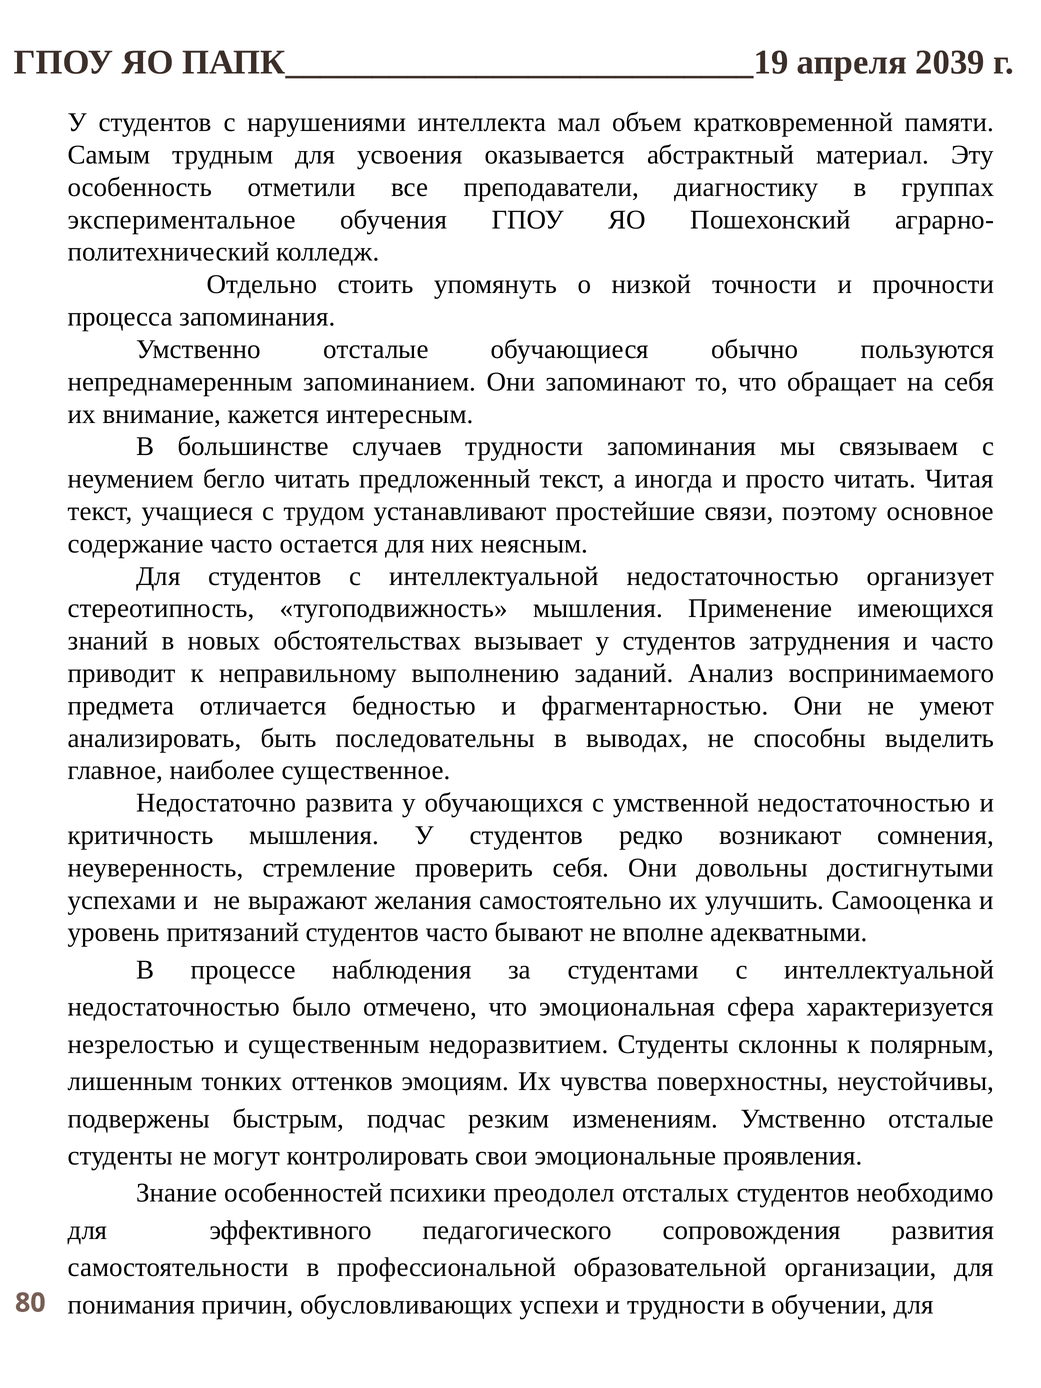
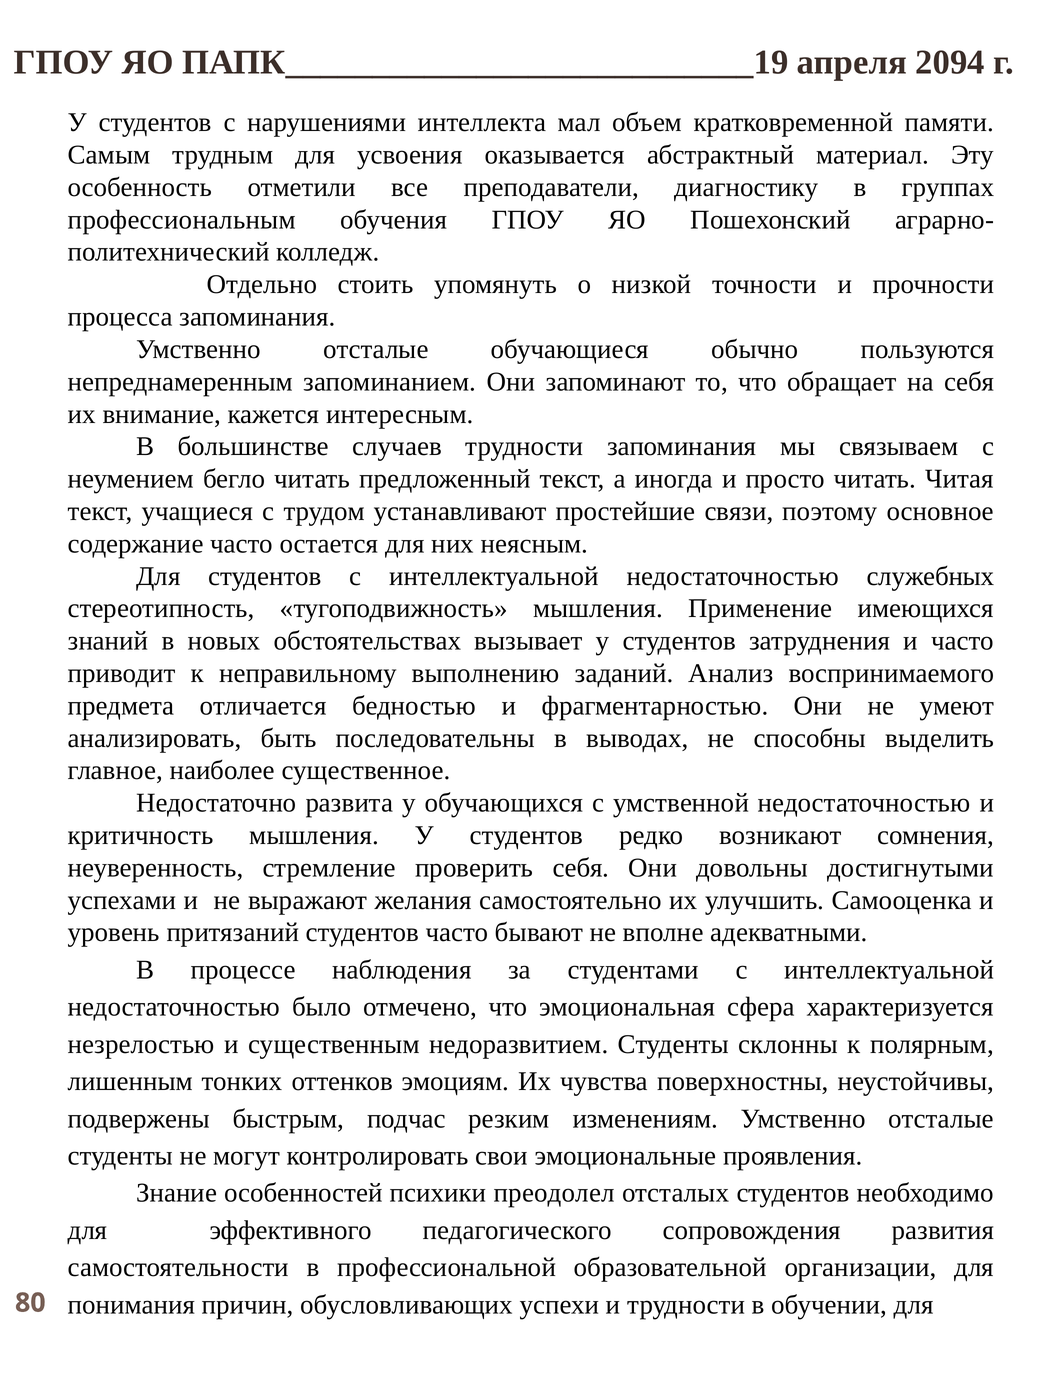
2039: 2039 -> 2094
экспериментальное: экспериментальное -> профессиональным
организует: организует -> служебных
